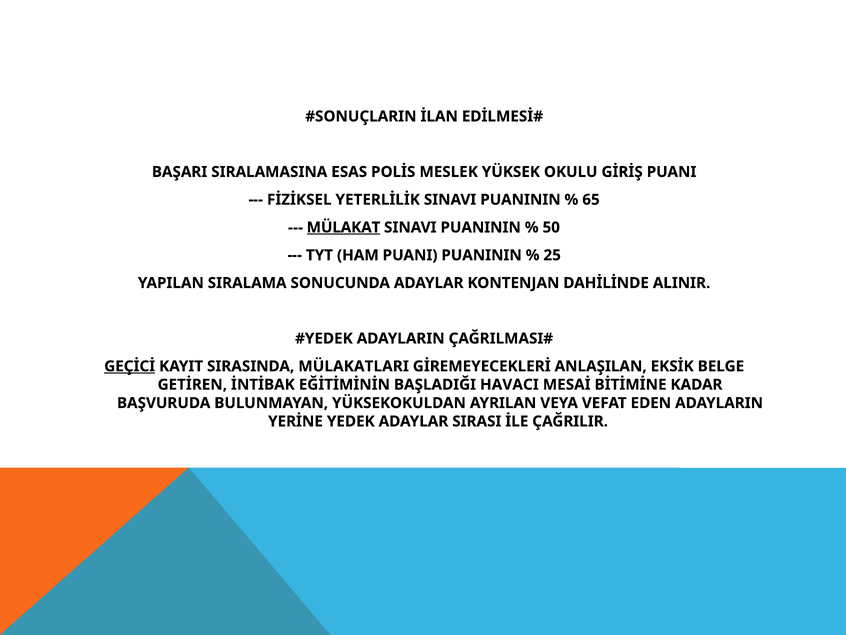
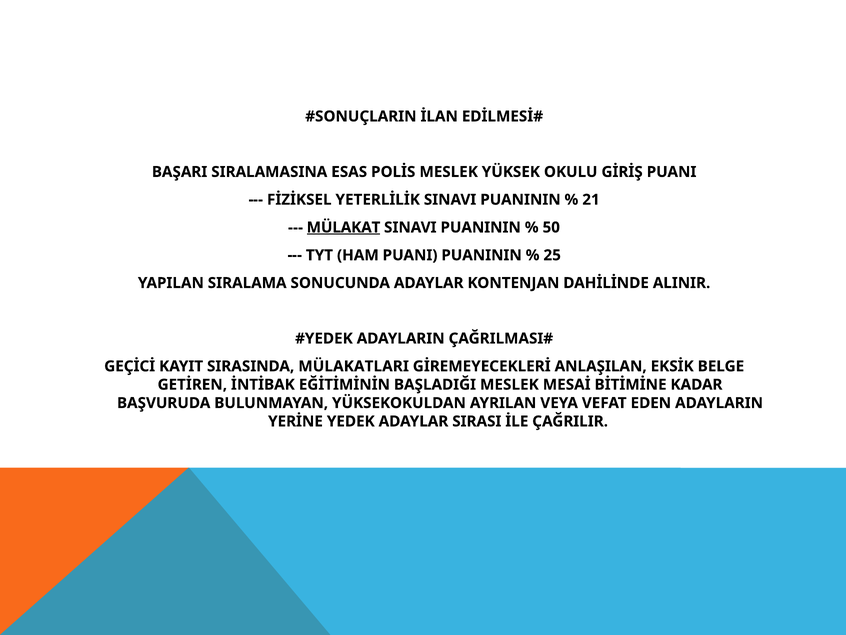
65: 65 -> 21
GEÇİCİ underline: present -> none
BAŞLADIĞI HAVACI: HAVACI -> MESLEK
